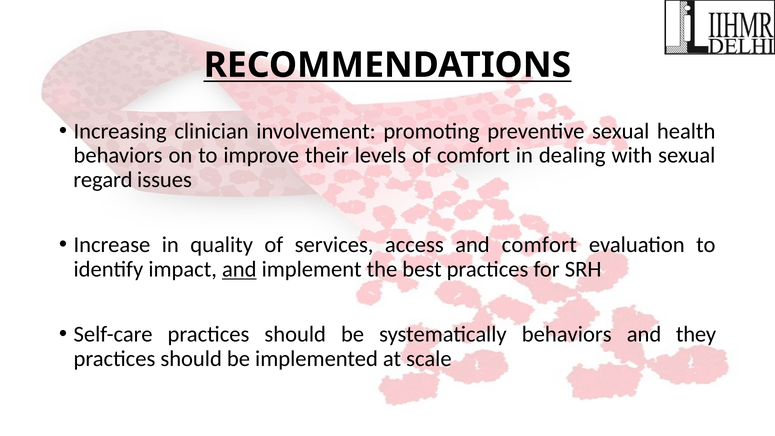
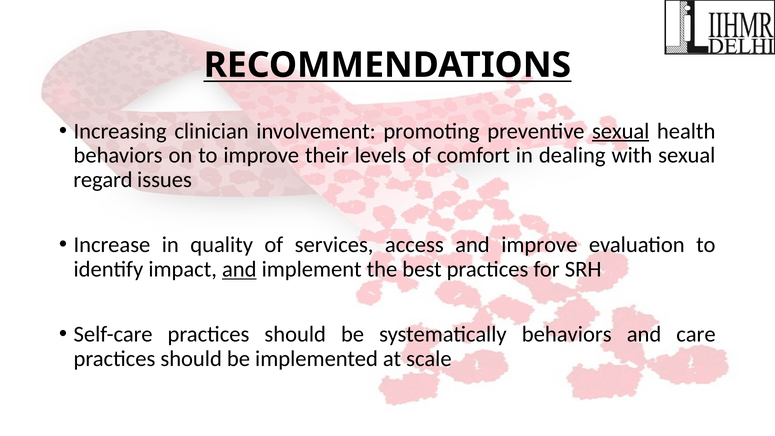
sexual at (621, 131) underline: none -> present
and comfort: comfort -> improve
they: they -> care
